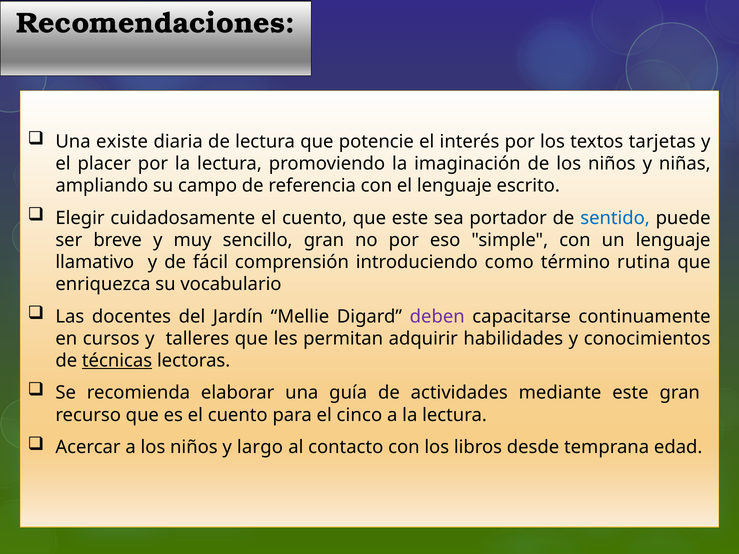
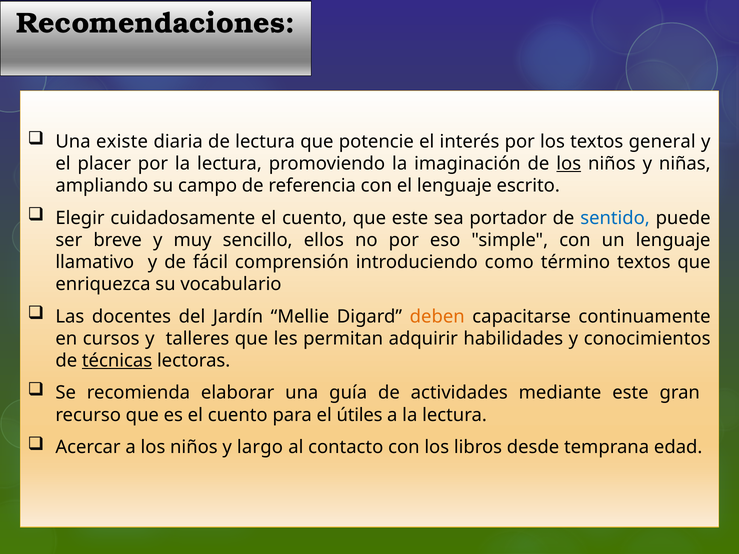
tarjetas: tarjetas -> general
los at (569, 164) underline: none -> present
sencillo gran: gran -> ellos
término rutina: rutina -> textos
deben colour: purple -> orange
cinco: cinco -> útiles
